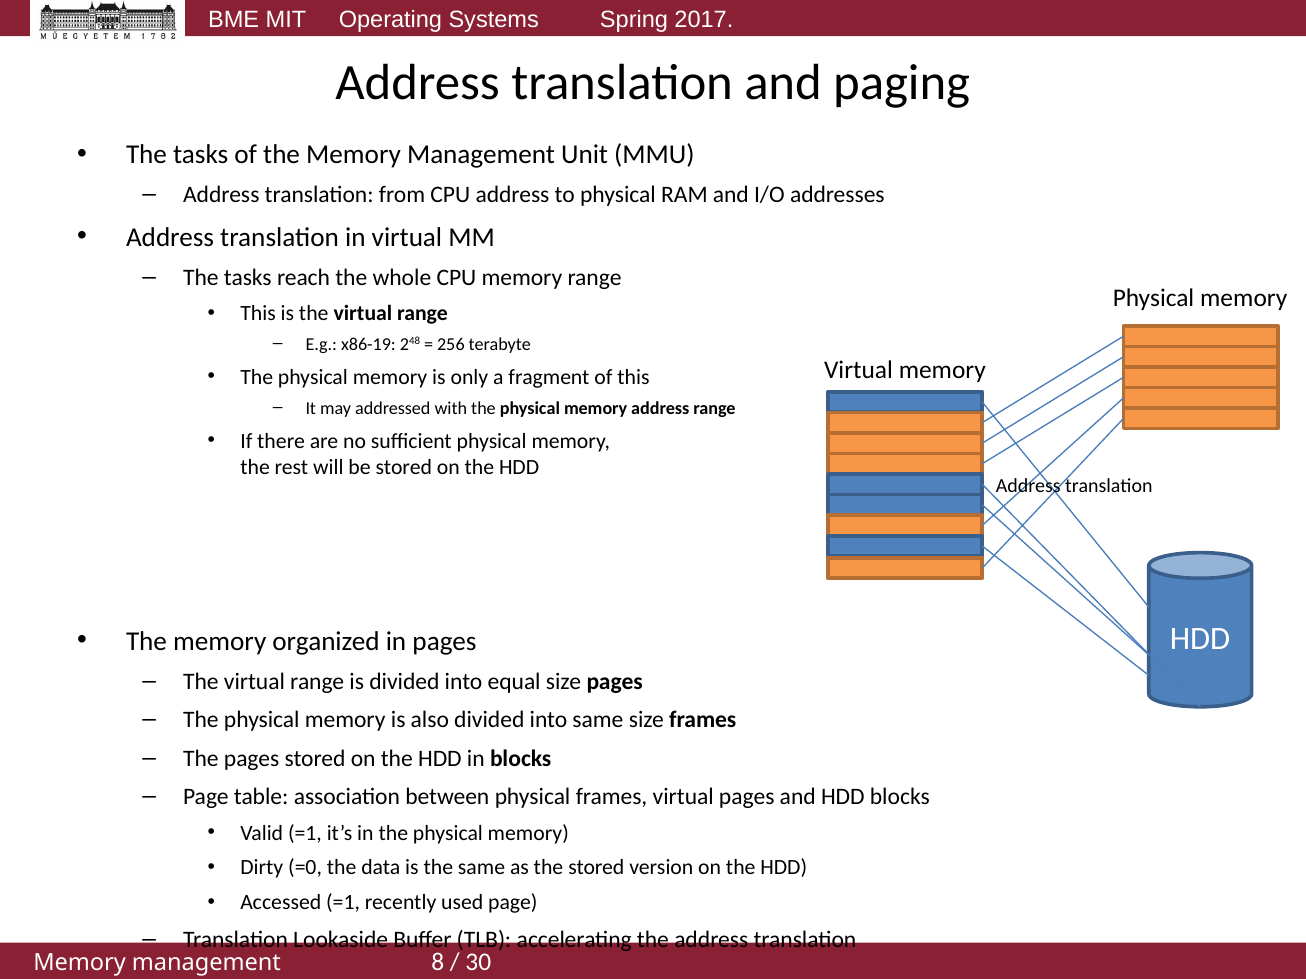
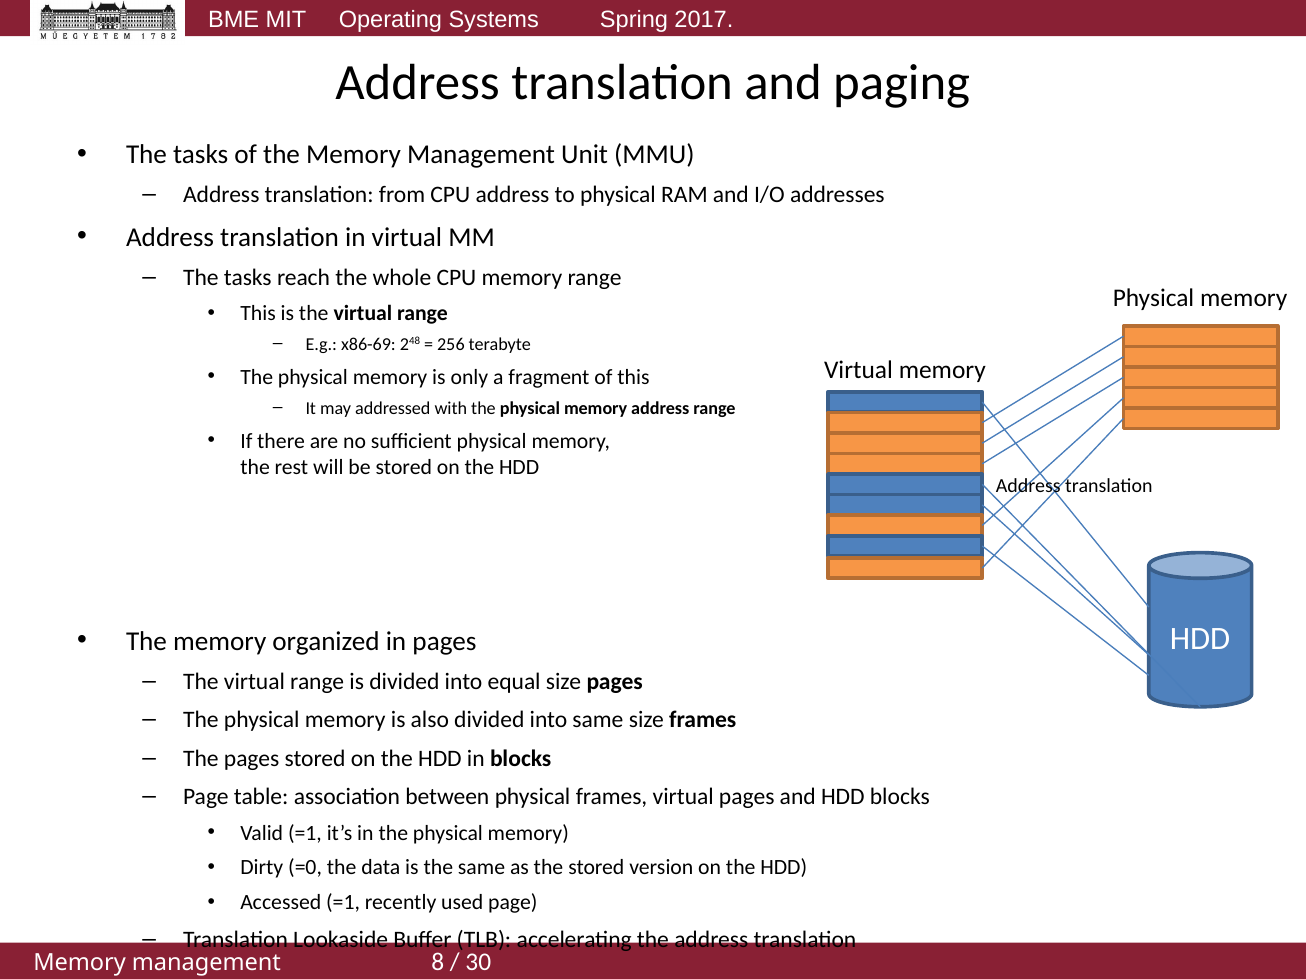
x86-19: x86-19 -> x86-69
